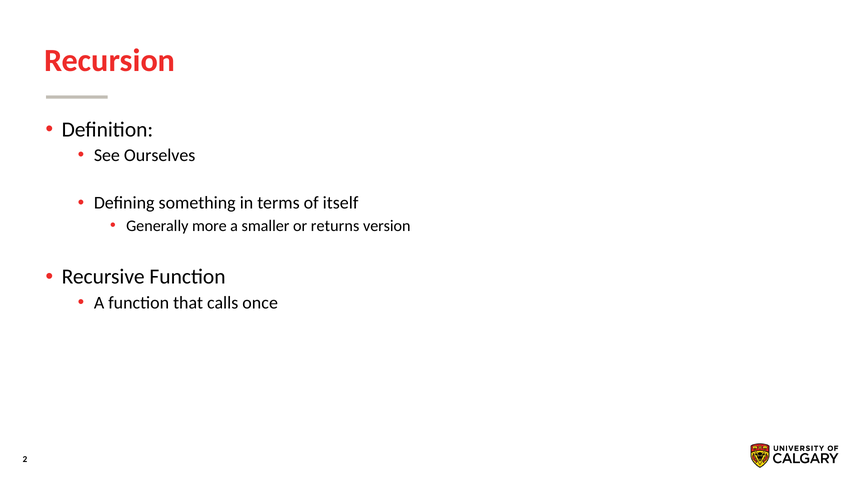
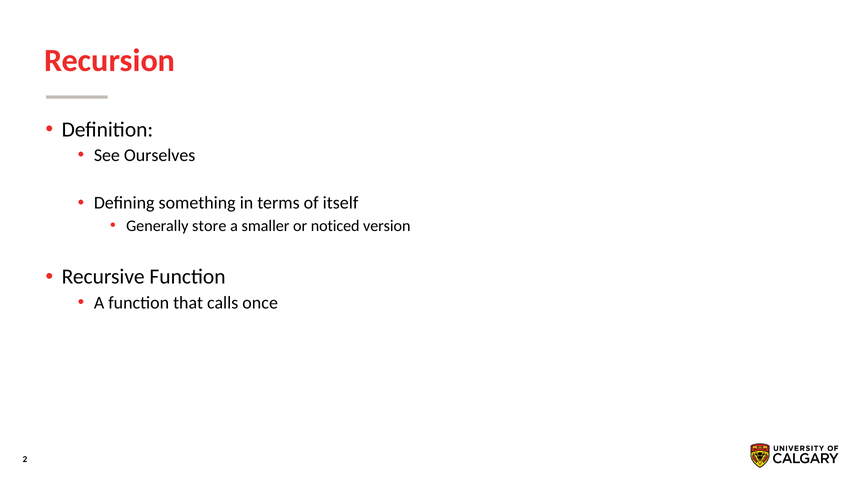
more: more -> store
returns: returns -> noticed
